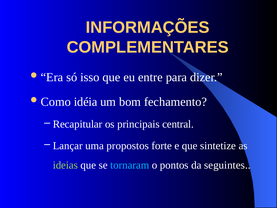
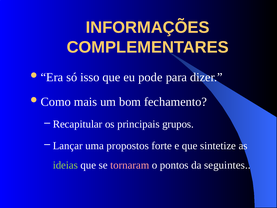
entre: entre -> pode
idéia: idéia -> mais
central: central -> grupos
tornaram colour: light blue -> pink
